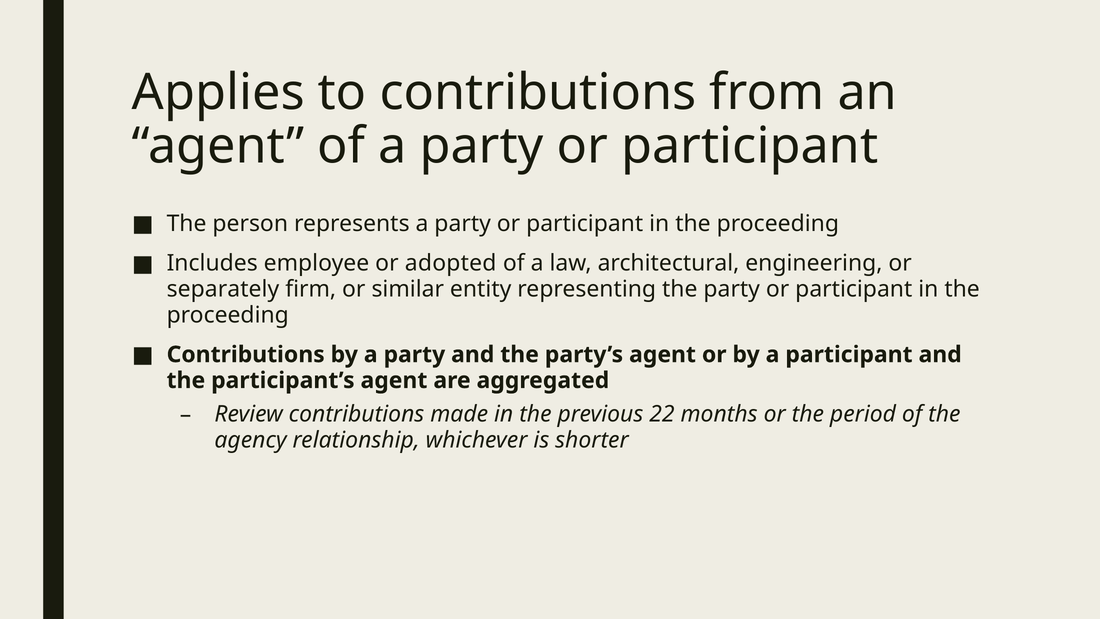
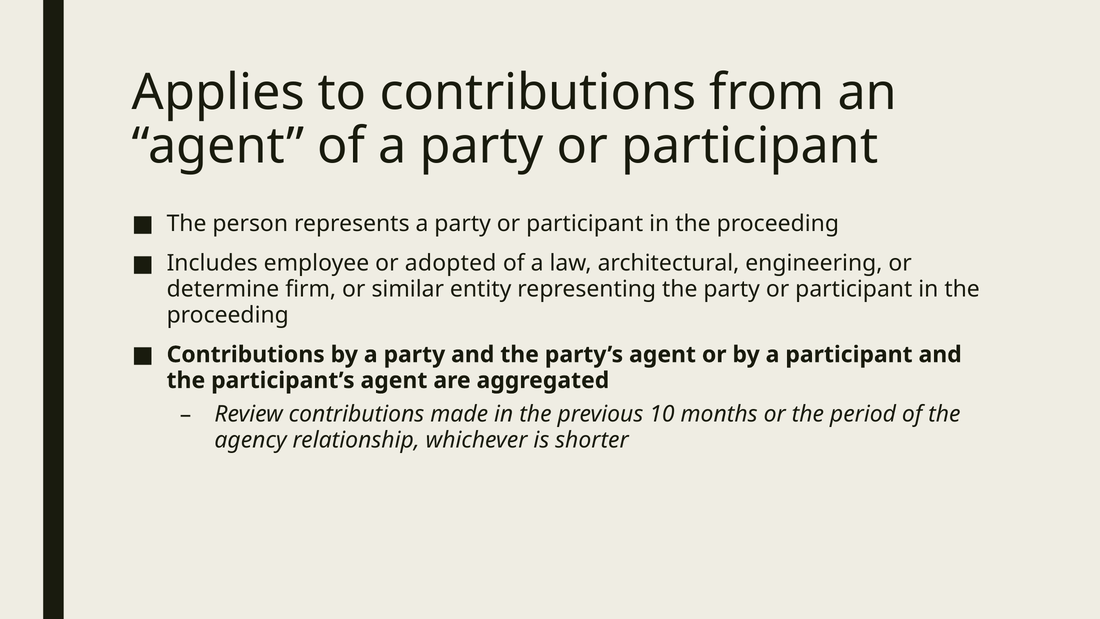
separately: separately -> determine
22: 22 -> 10
